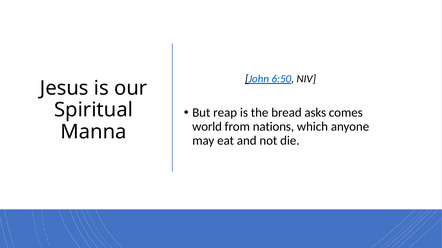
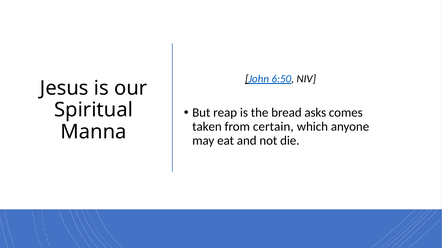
world: world -> taken
nations: nations -> certain
